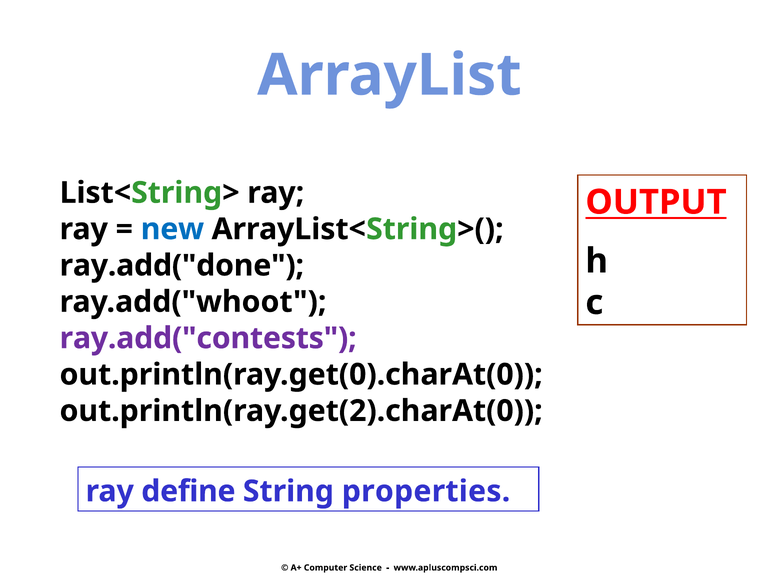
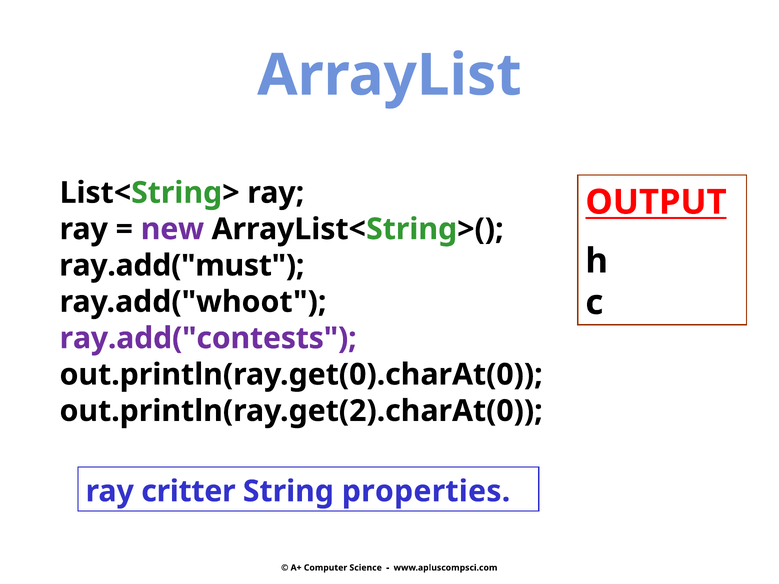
new colour: blue -> purple
ray.add("done: ray.add("done -> ray.add("must
define: define -> critter
